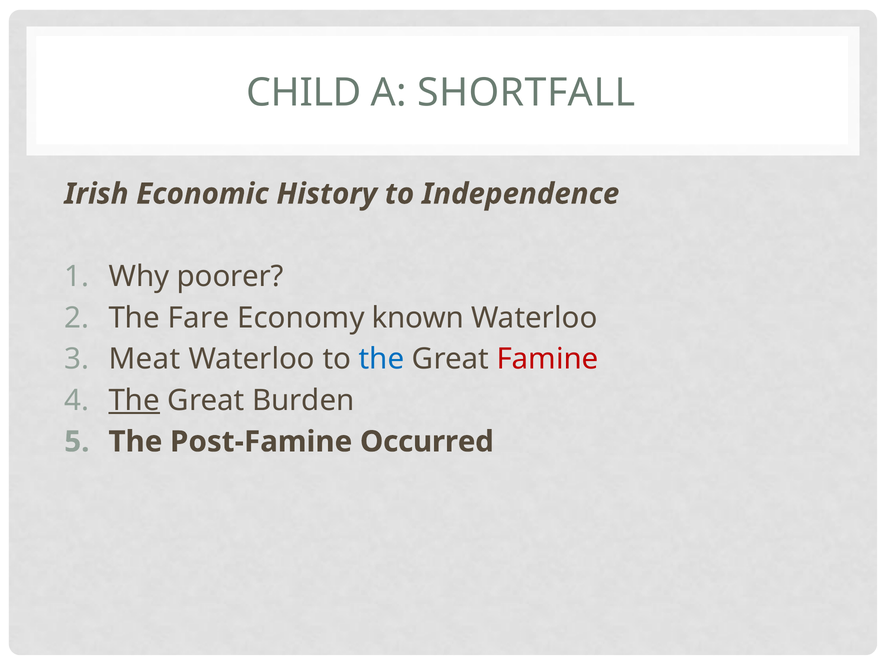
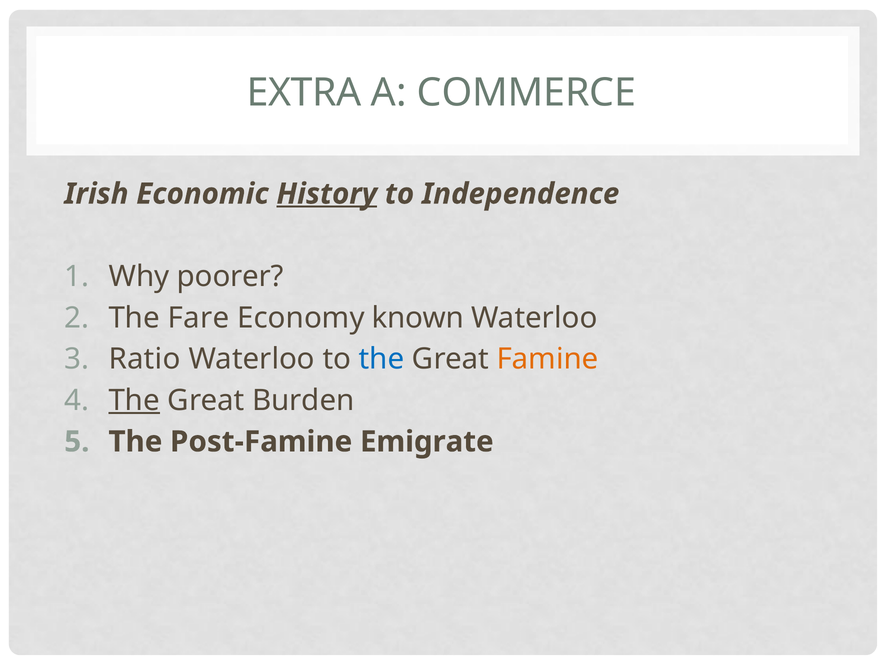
CHILD: CHILD -> EXTRA
SHORTFALL: SHORTFALL -> COMMERCE
History underline: none -> present
Meat: Meat -> Ratio
Famine colour: red -> orange
Occurred: Occurred -> Emigrate
